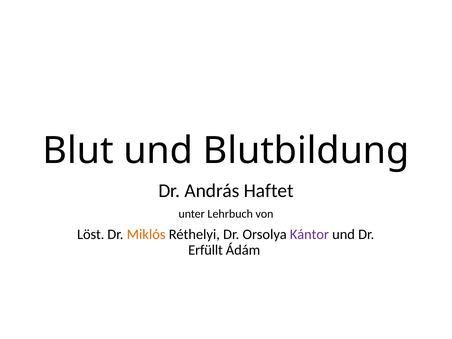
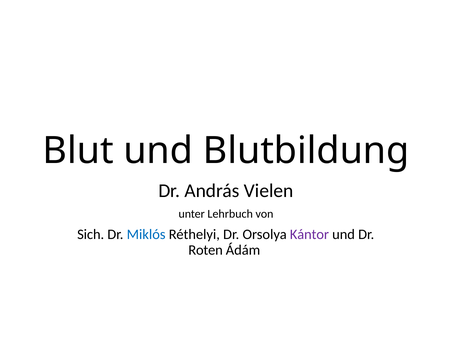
Haftet: Haftet -> Vielen
Löst: Löst -> Sich
Miklós colour: orange -> blue
Erfüllt: Erfüllt -> Roten
